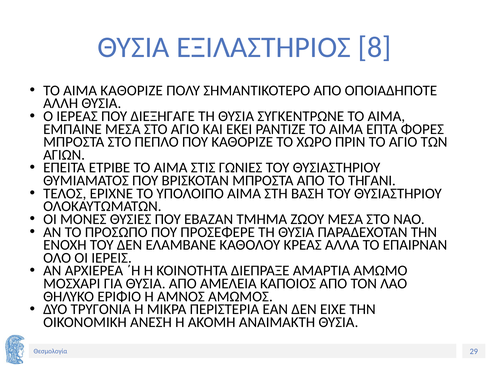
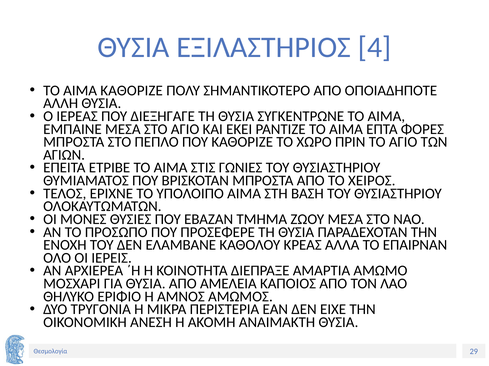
8: 8 -> 4
ΤΗΓΑΝΙ: ΤΗΓΑΝΙ -> ΧΕΙΡΟΣ
